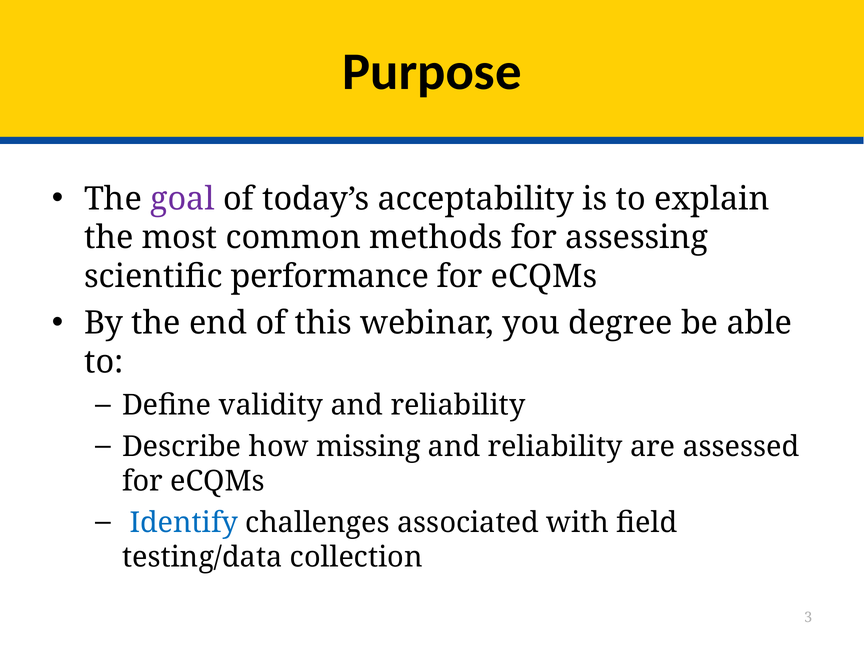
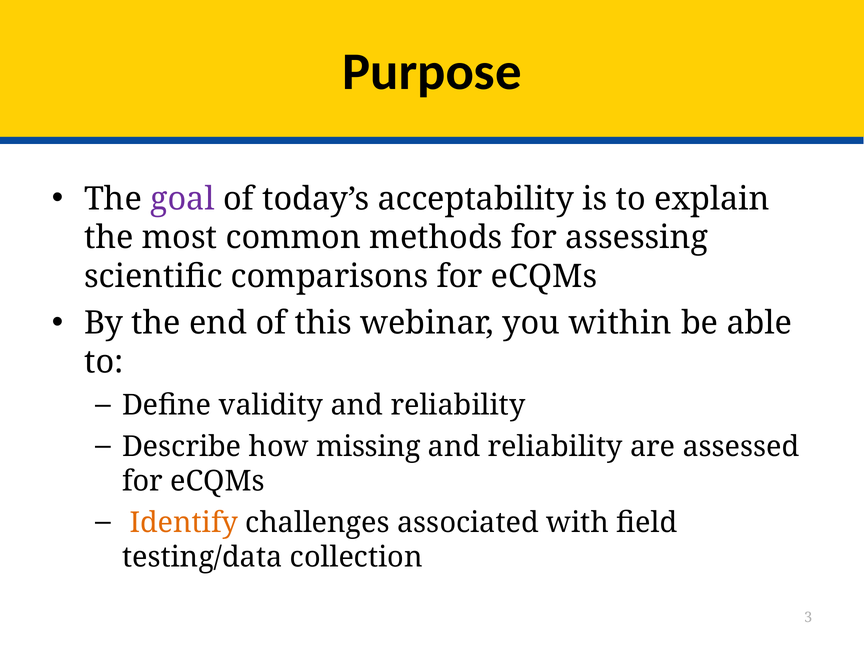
performance: performance -> comparisons
degree: degree -> within
Identify colour: blue -> orange
